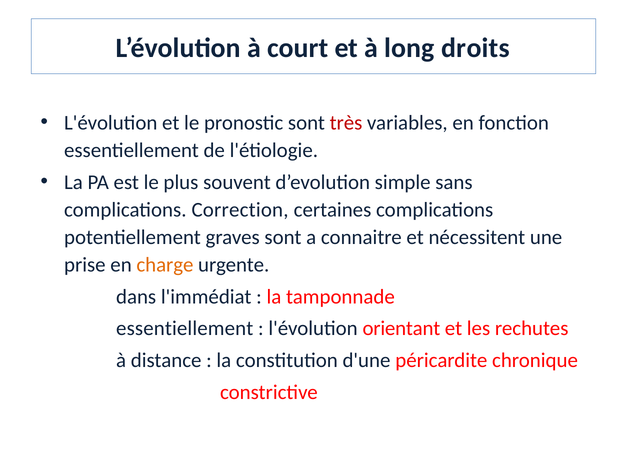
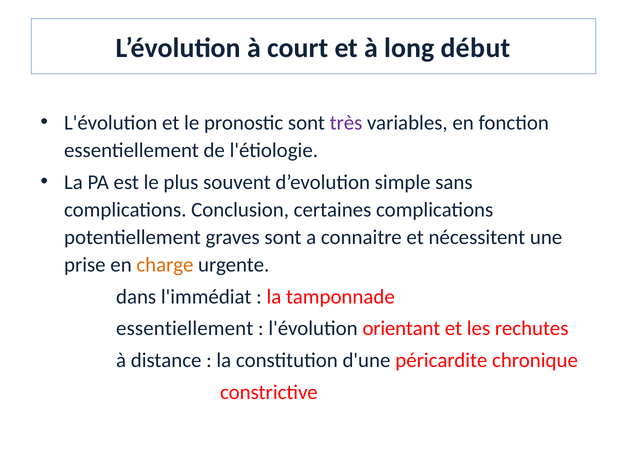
droits: droits -> début
très colour: red -> purple
Correction: Correction -> Conclusion
